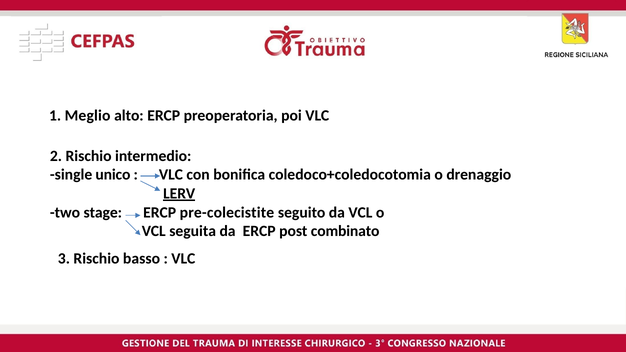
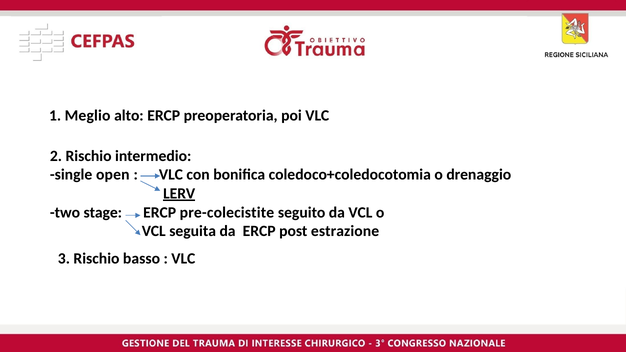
unico: unico -> open
combinato: combinato -> estrazione
